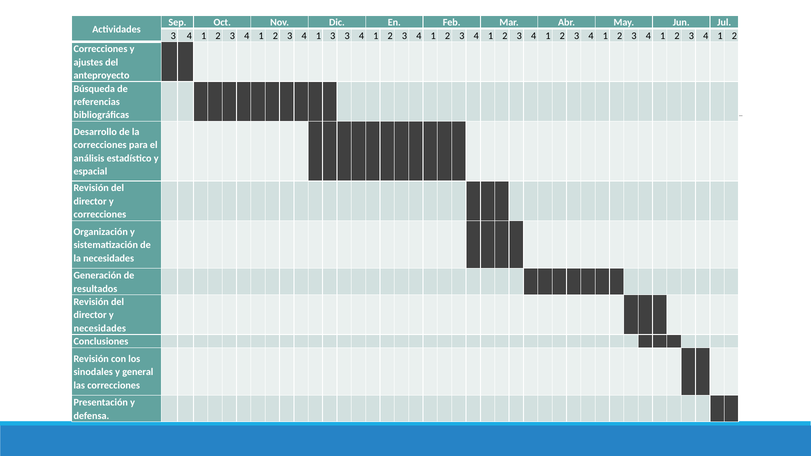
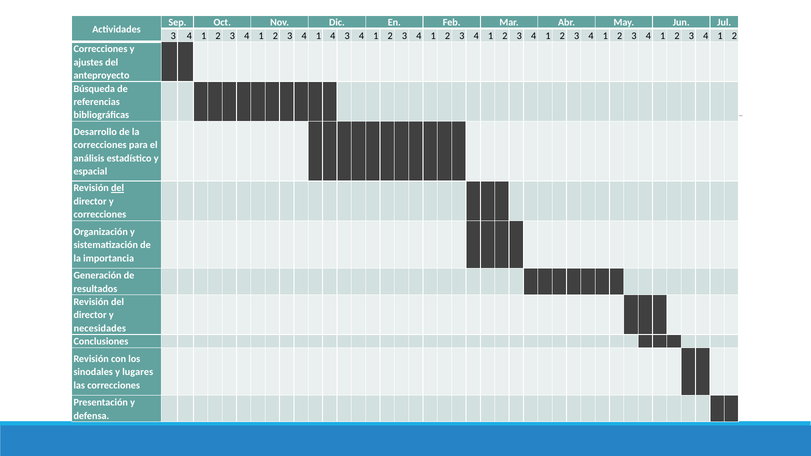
1 3: 3 -> 4
del at (118, 188) underline: none -> present
la necesidades: necesidades -> importancia
general: general -> lugares
